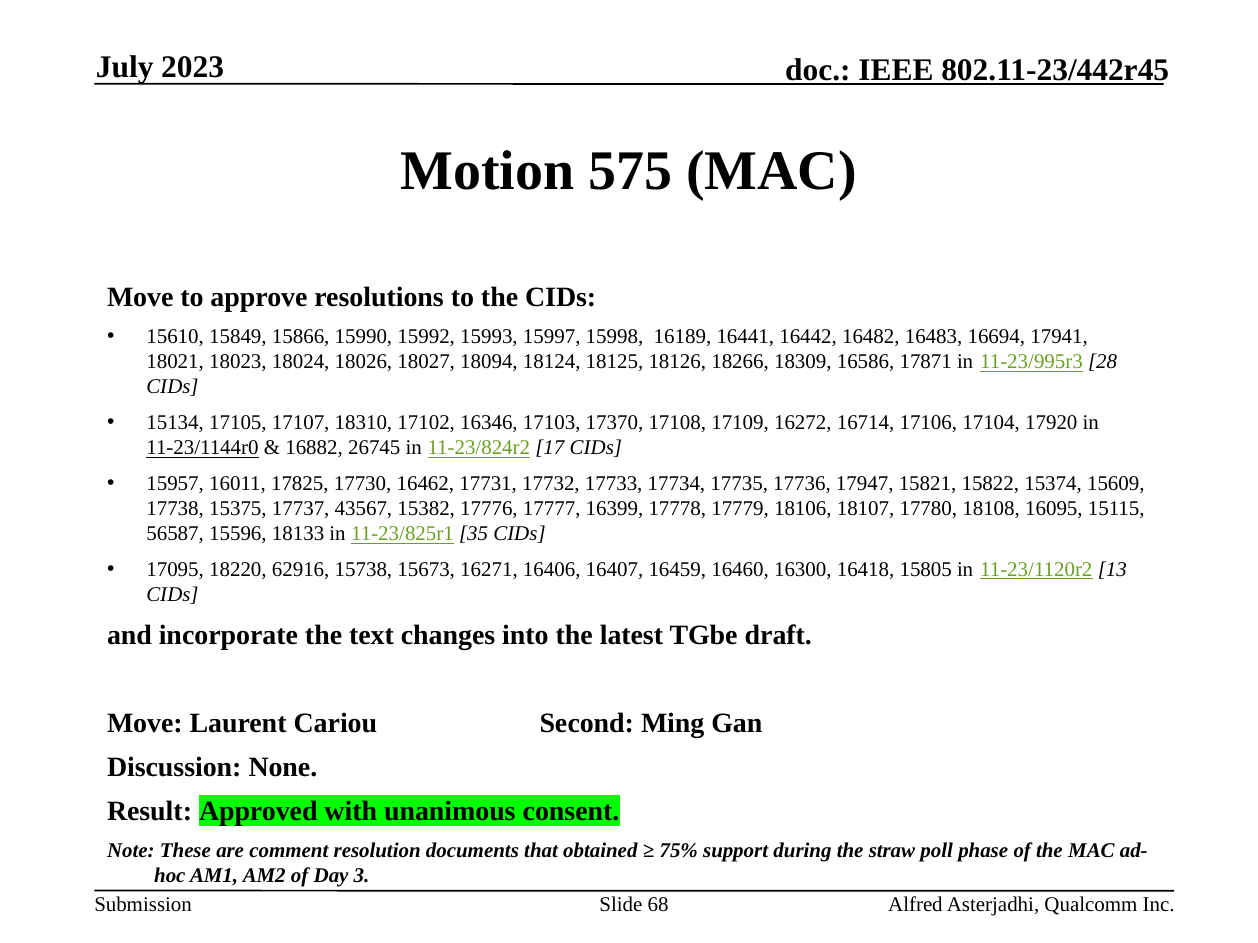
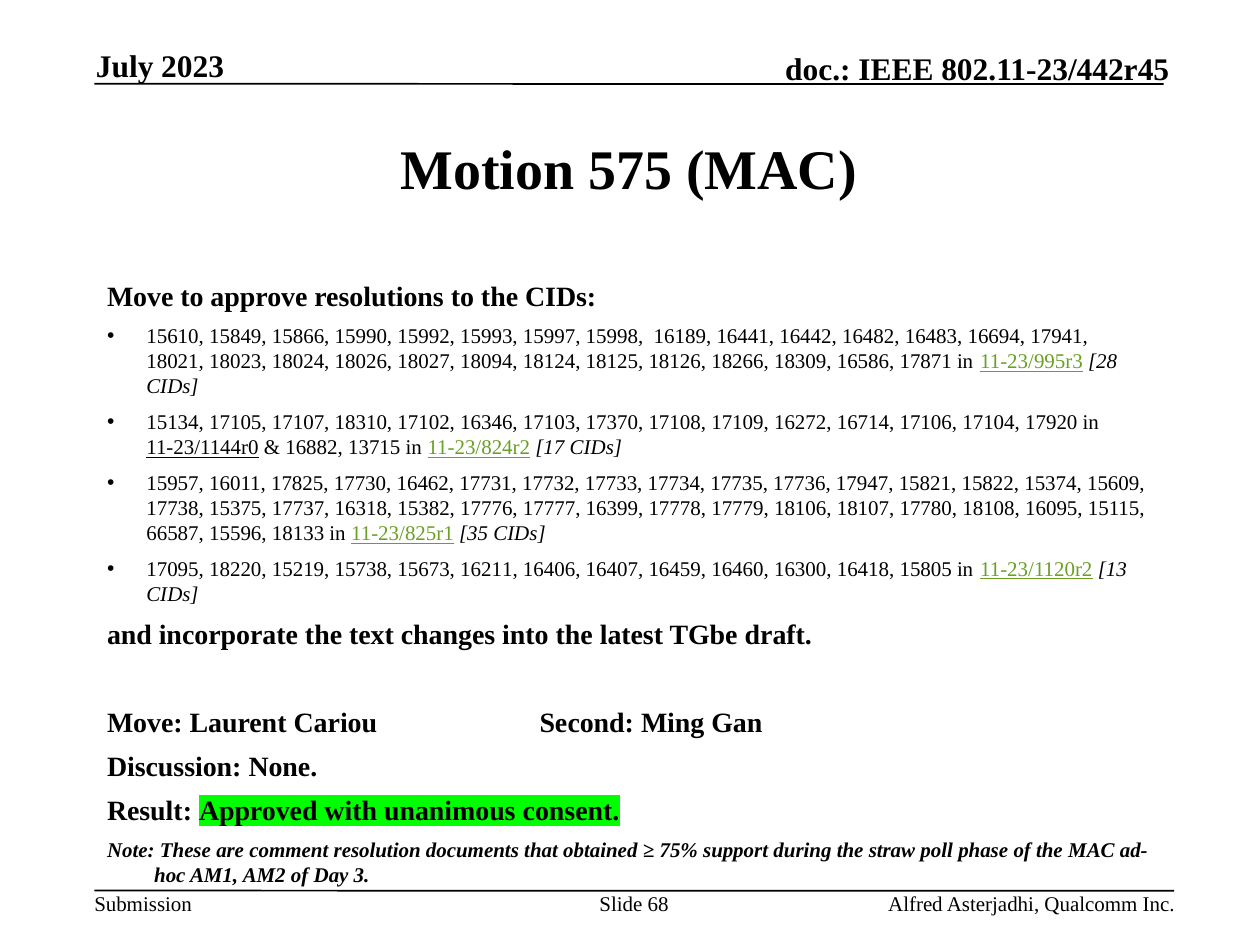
26745: 26745 -> 13715
43567: 43567 -> 16318
56587: 56587 -> 66587
62916: 62916 -> 15219
16271: 16271 -> 16211
